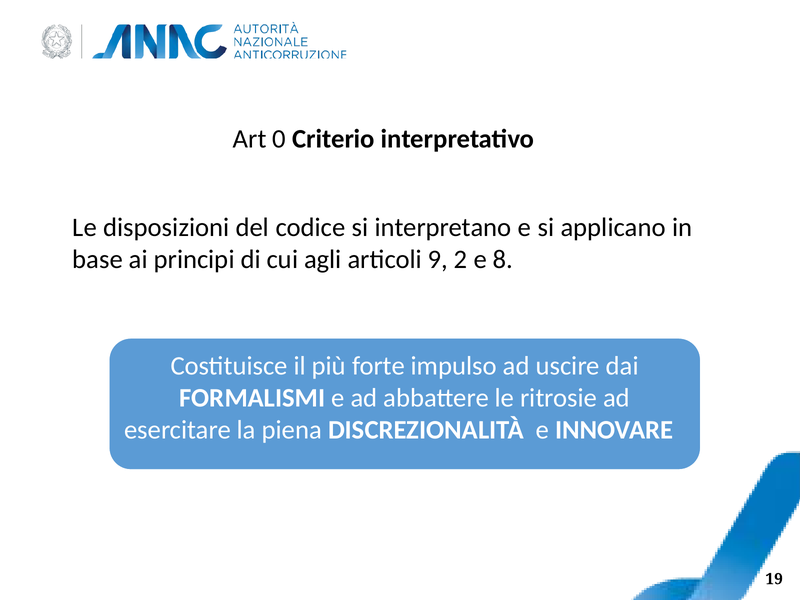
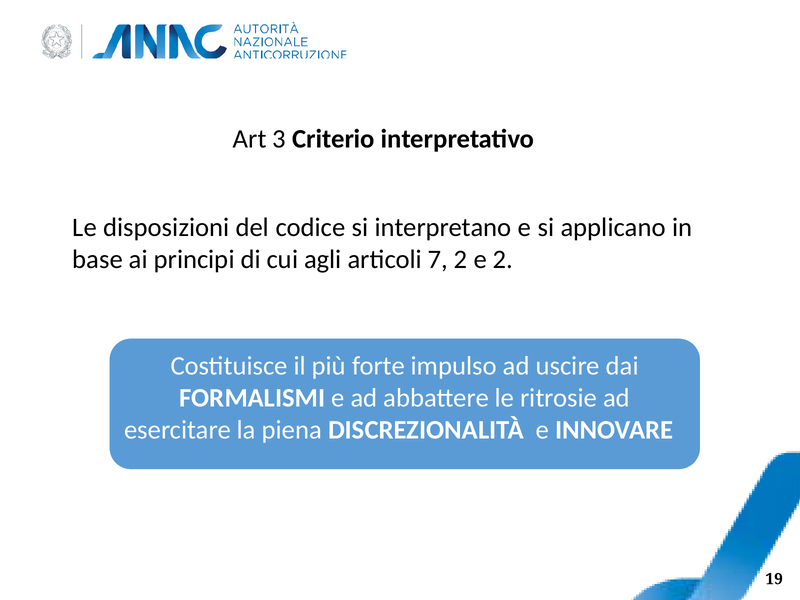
0: 0 -> 3
9: 9 -> 7
e 8: 8 -> 2
